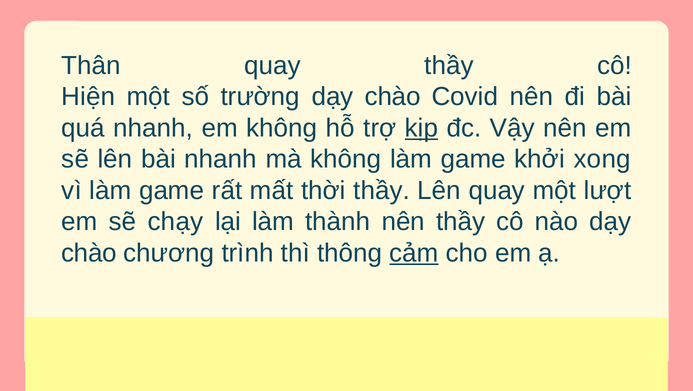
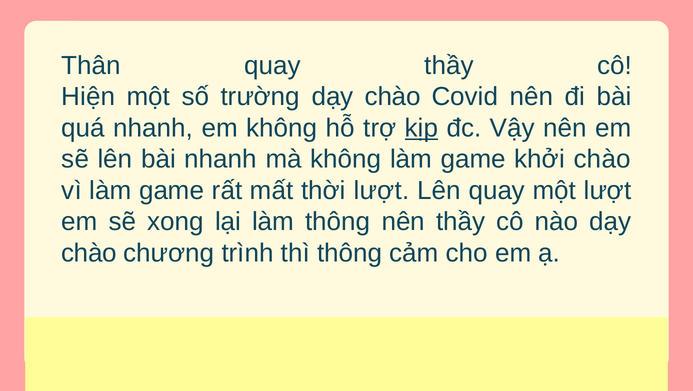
khởi xong: xong -> chào
thời thầy: thầy -> lượt
chạy: chạy -> xong
làm thành: thành -> thông
cảm underline: present -> none
